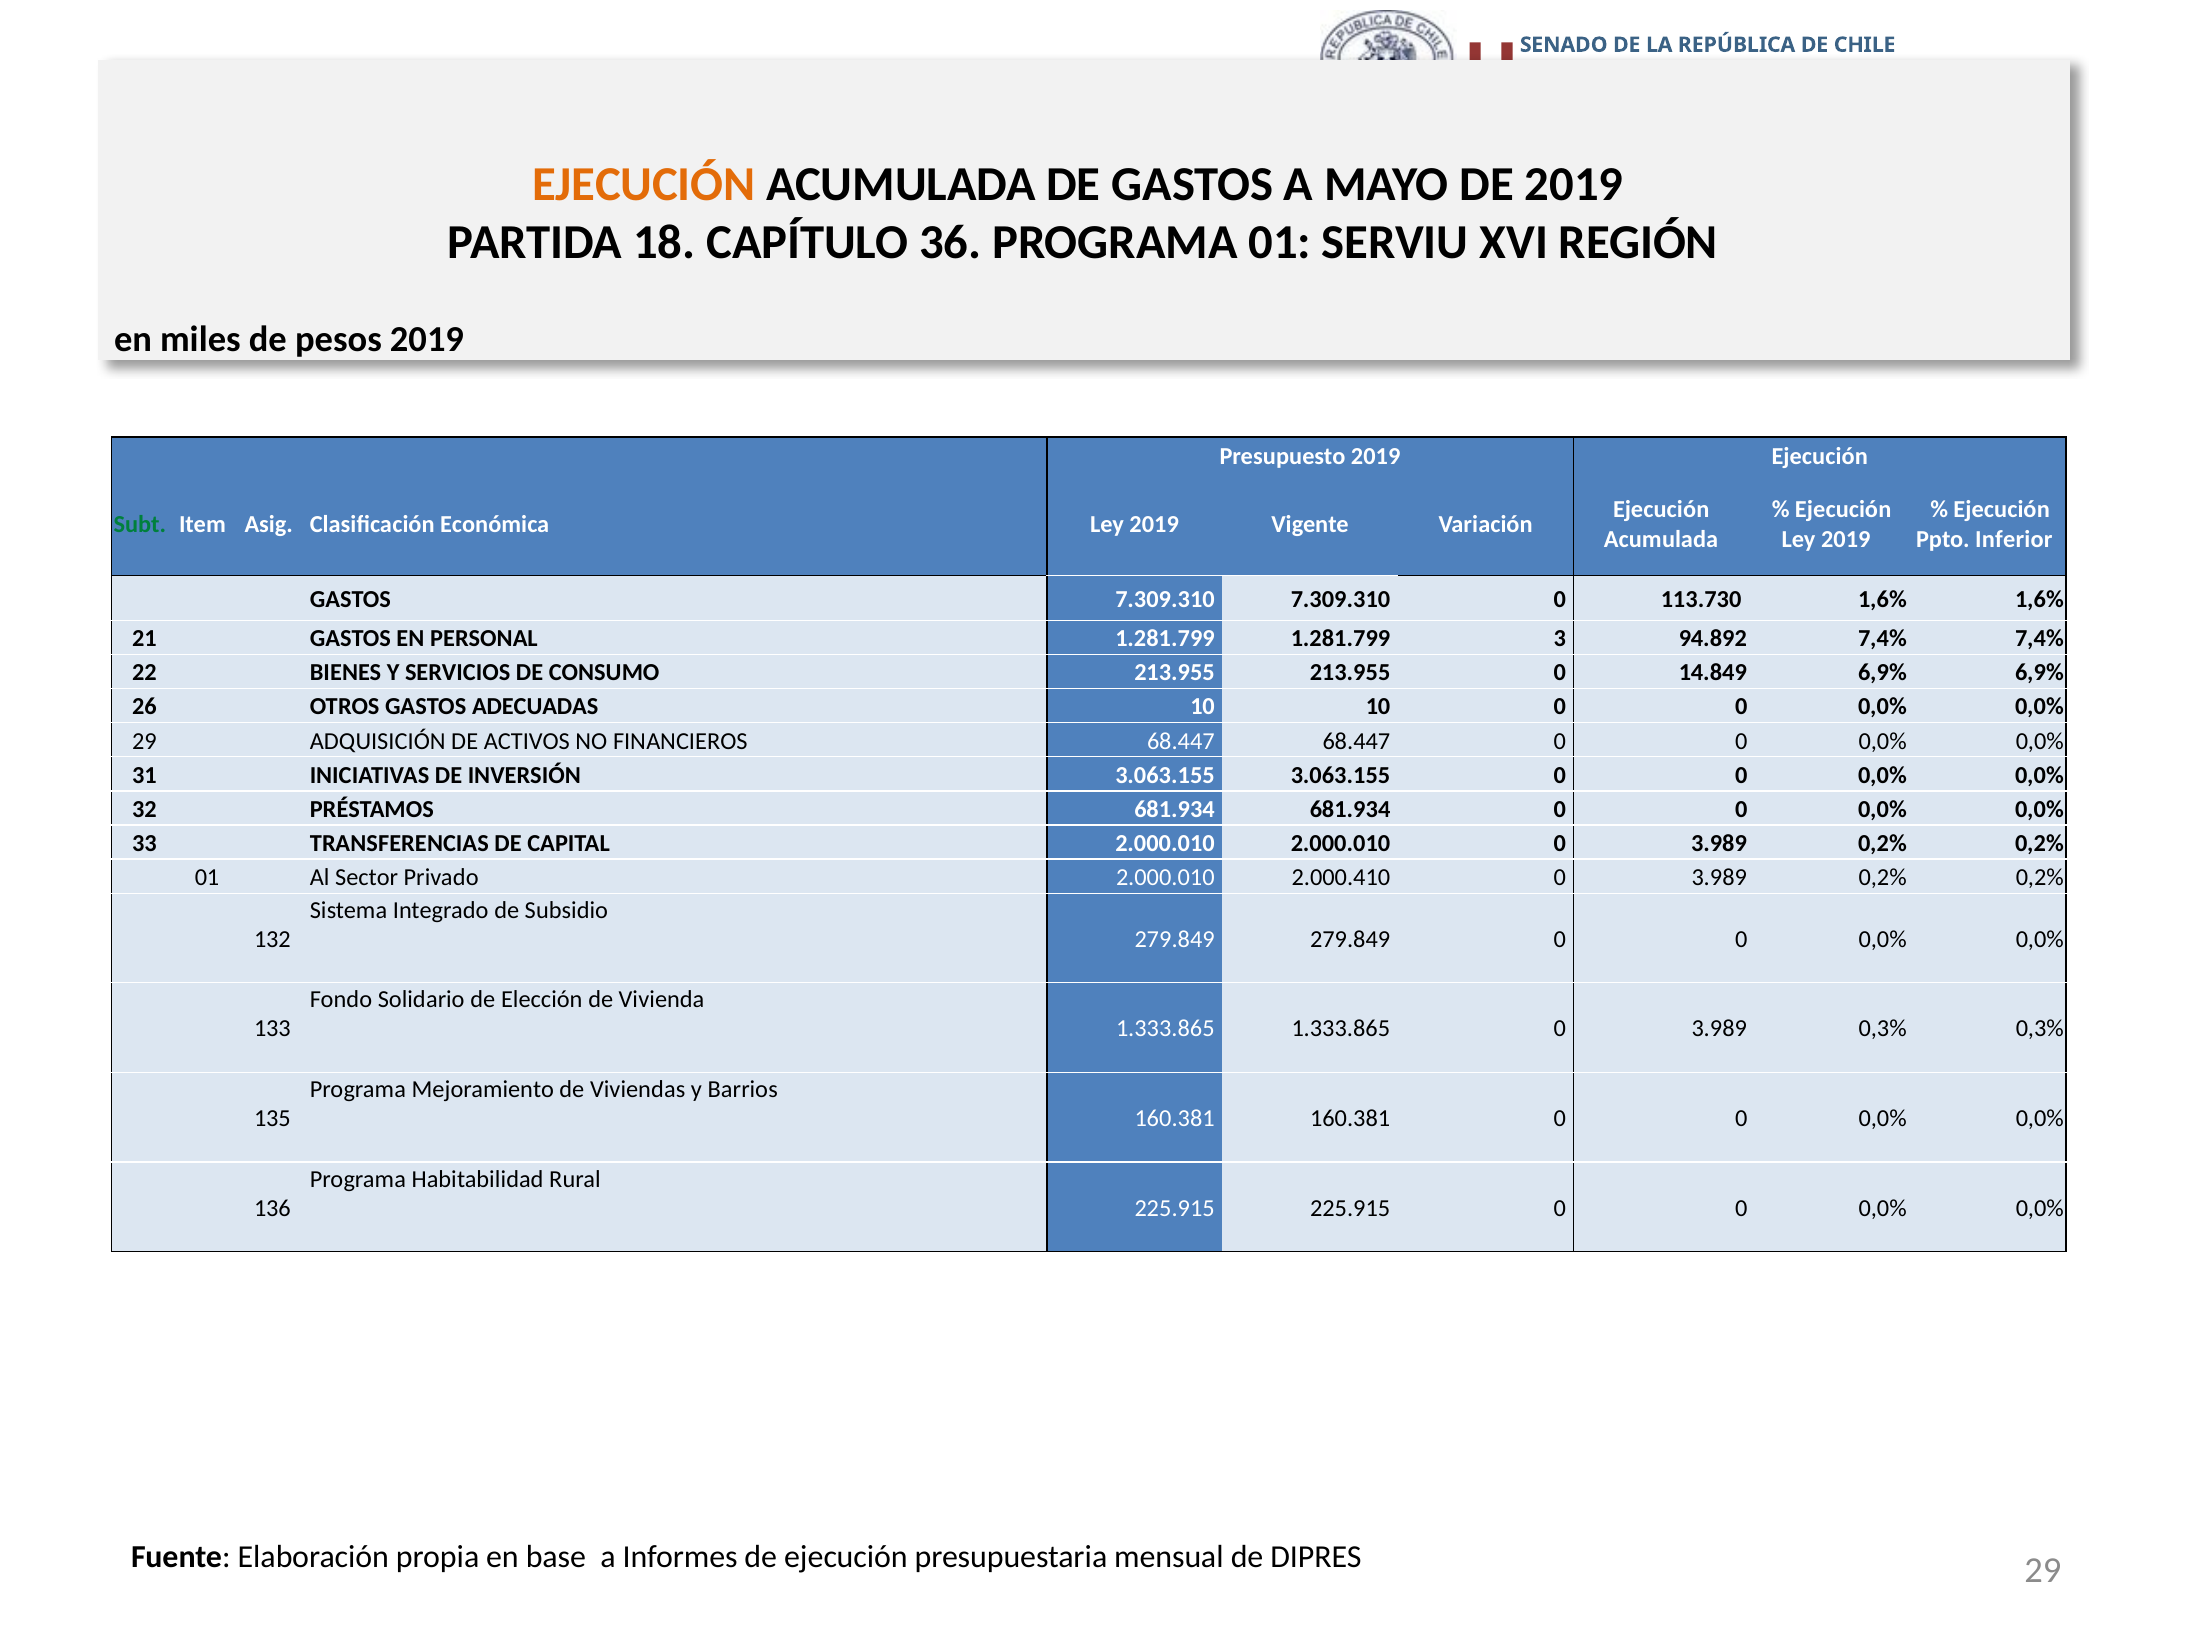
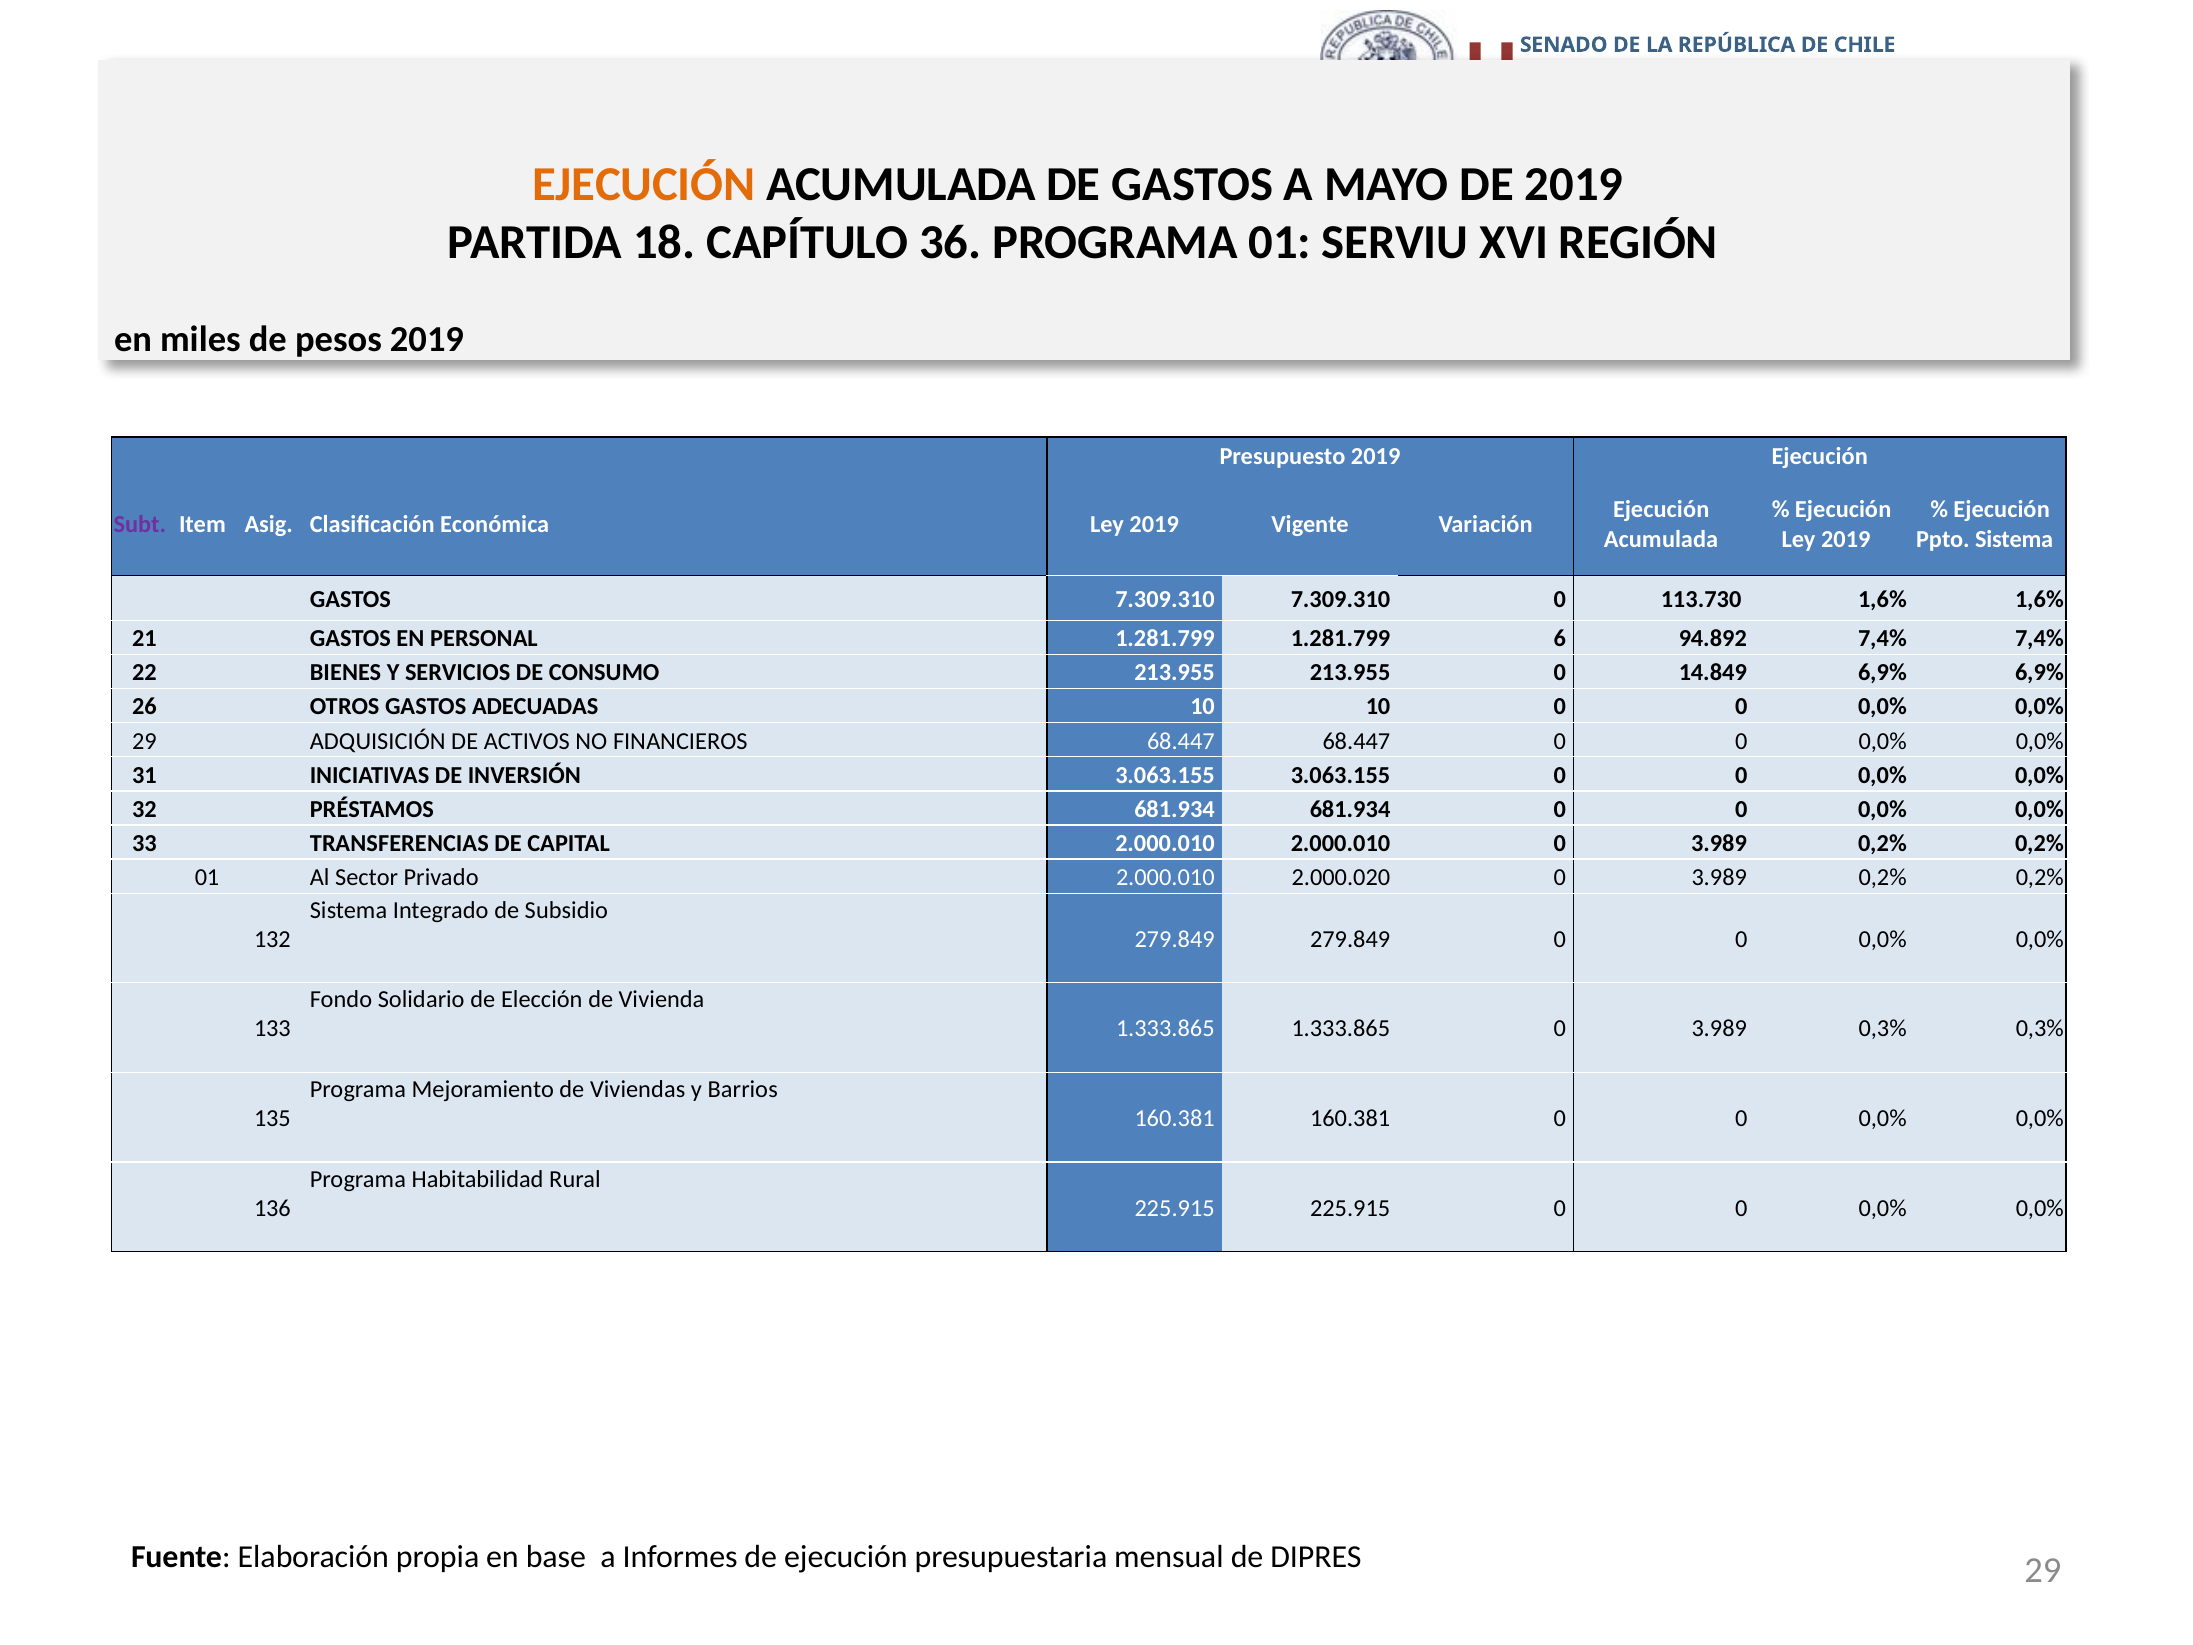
Subt colour: green -> purple
Ppto Inferior: Inferior -> Sistema
3: 3 -> 6
2.000.410: 2.000.410 -> 2.000.020
